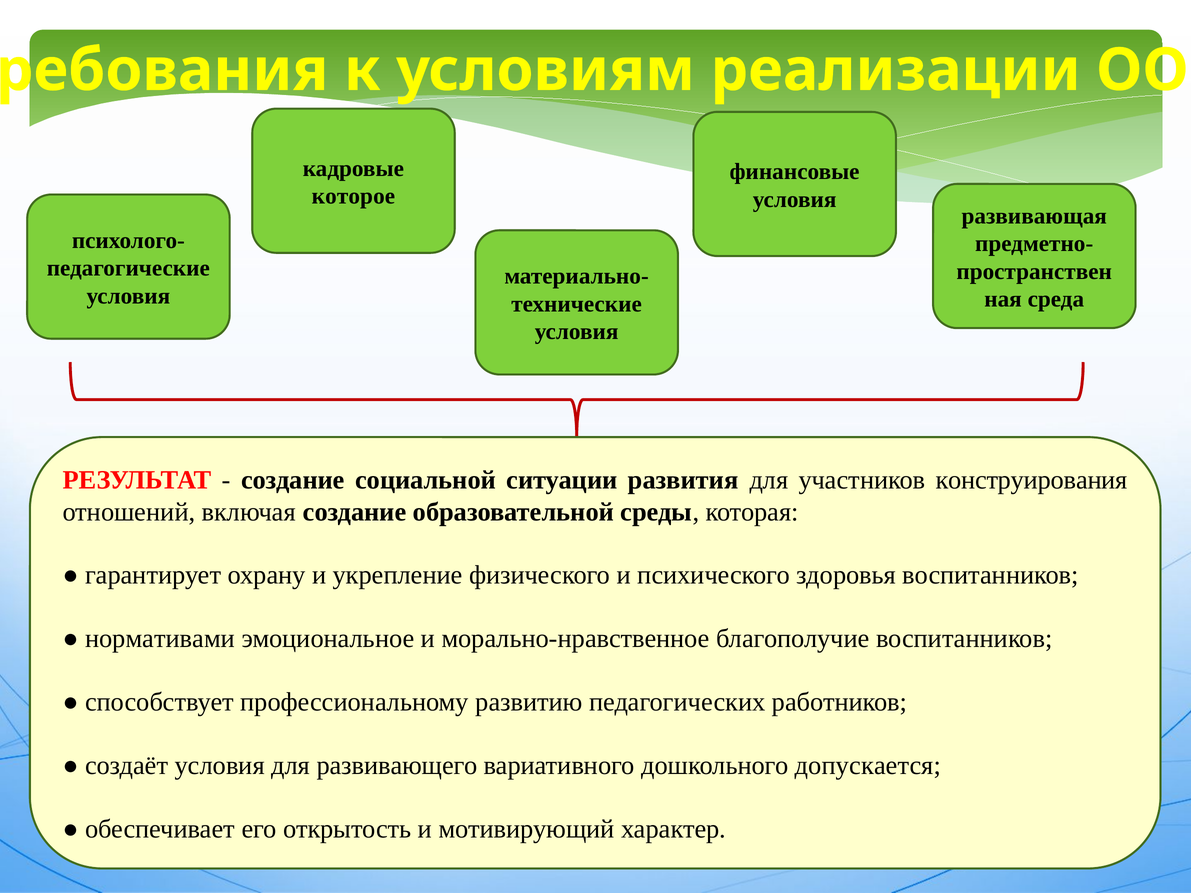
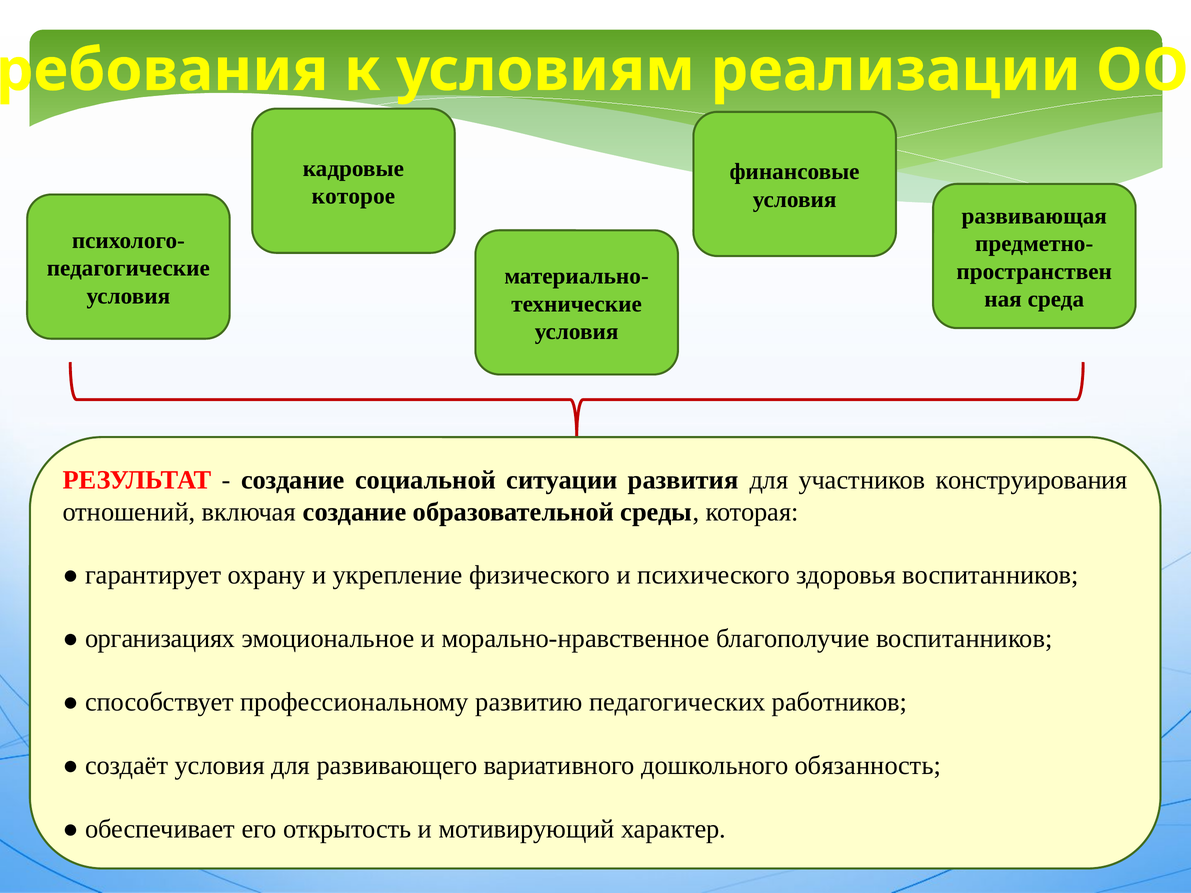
нормативами: нормативами -> организациях
допускается: допускается -> обязанность
